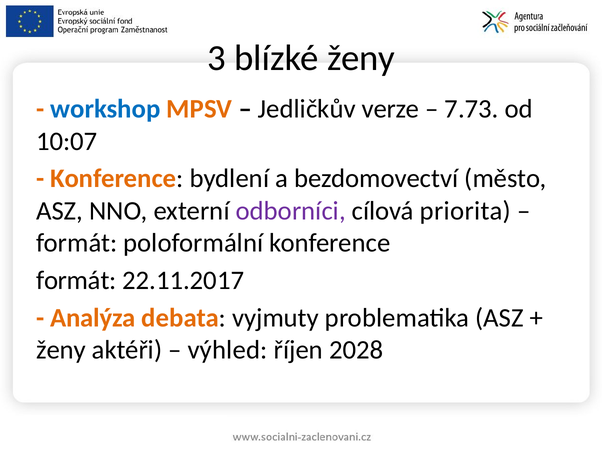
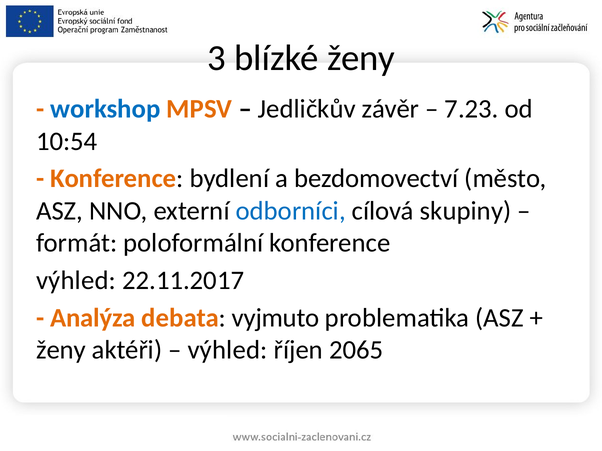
verze: verze -> závěr
7.73: 7.73 -> 7.23
10:07: 10:07 -> 10:54
odborníci colour: purple -> blue
priorita: priorita -> skupiny
formát at (76, 281): formát -> výhled
vyjmuty: vyjmuty -> vyjmuto
2028: 2028 -> 2065
